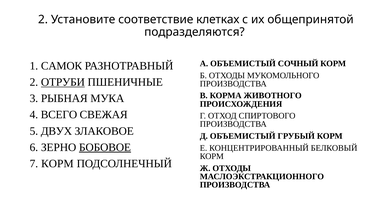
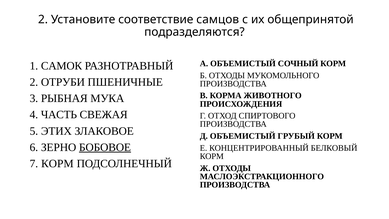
клетках: клетках -> самцов
ОТРУБИ underline: present -> none
ВСЕГО: ВСЕГО -> ЧАСТЬ
ДВУХ: ДВУХ -> ЭТИХ
